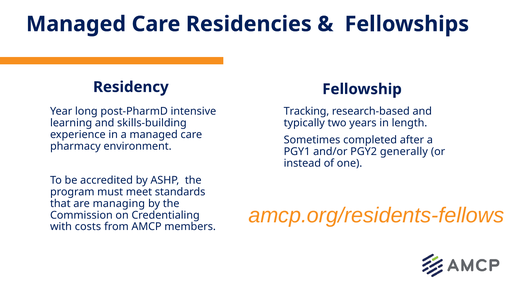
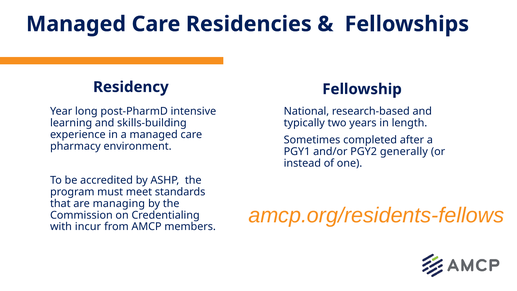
Tracking: Tracking -> National
costs: costs -> incur
